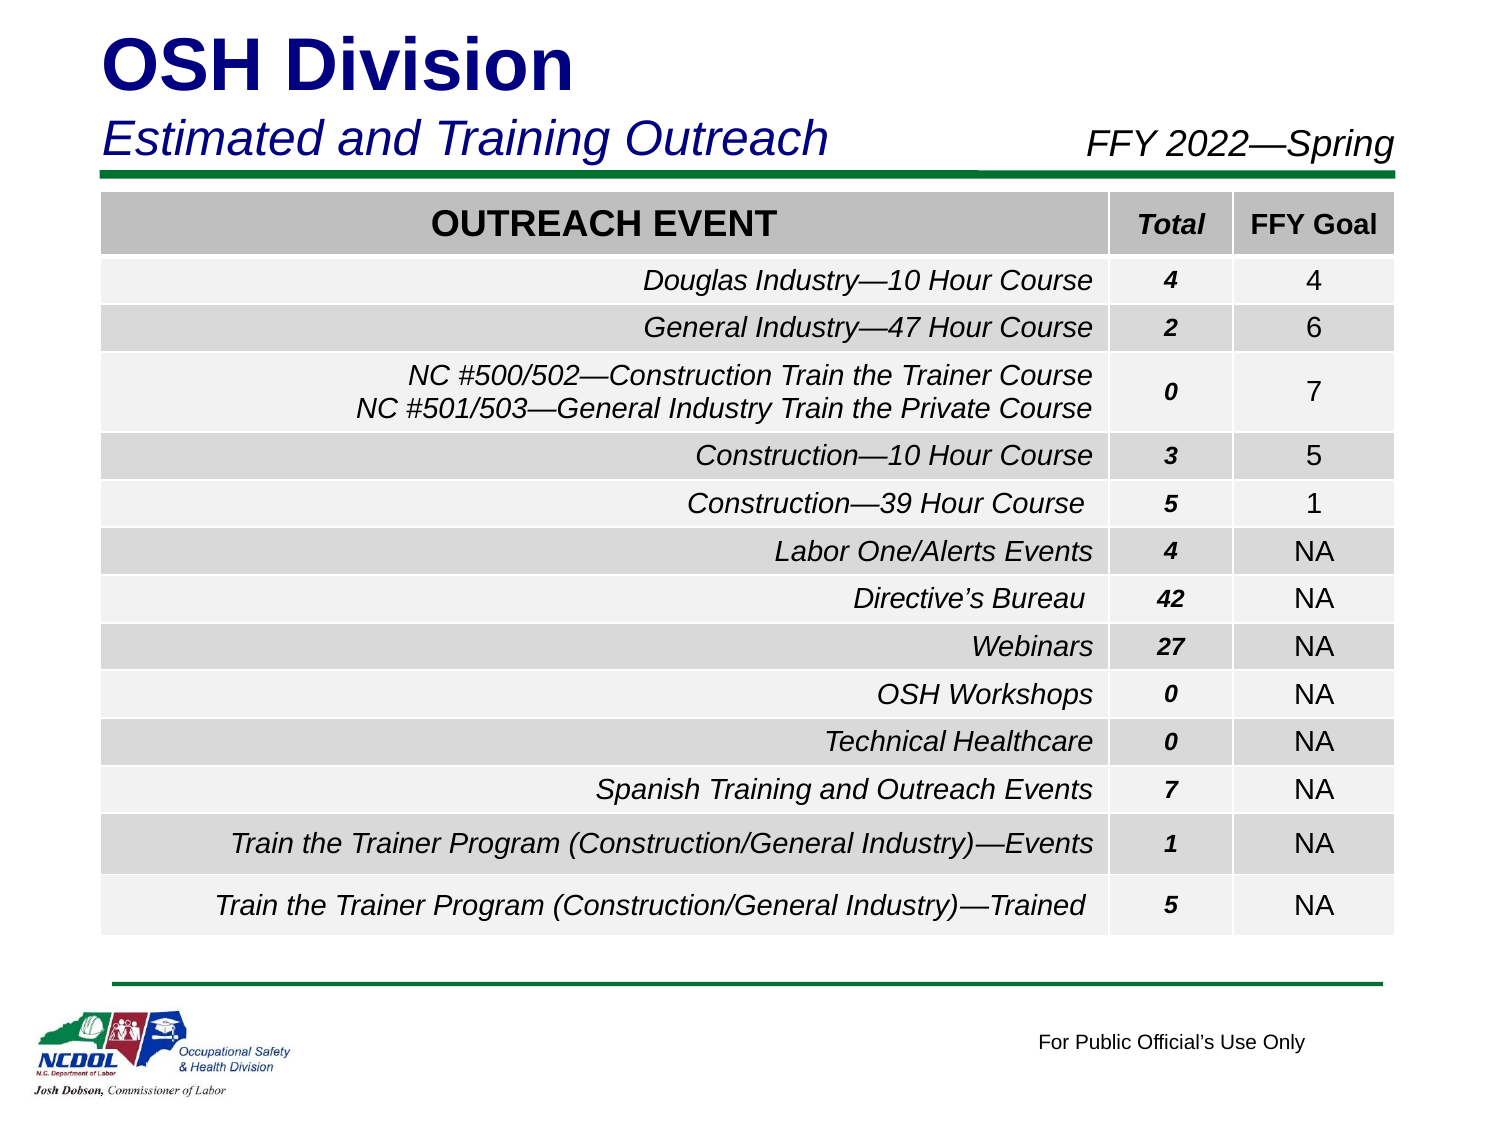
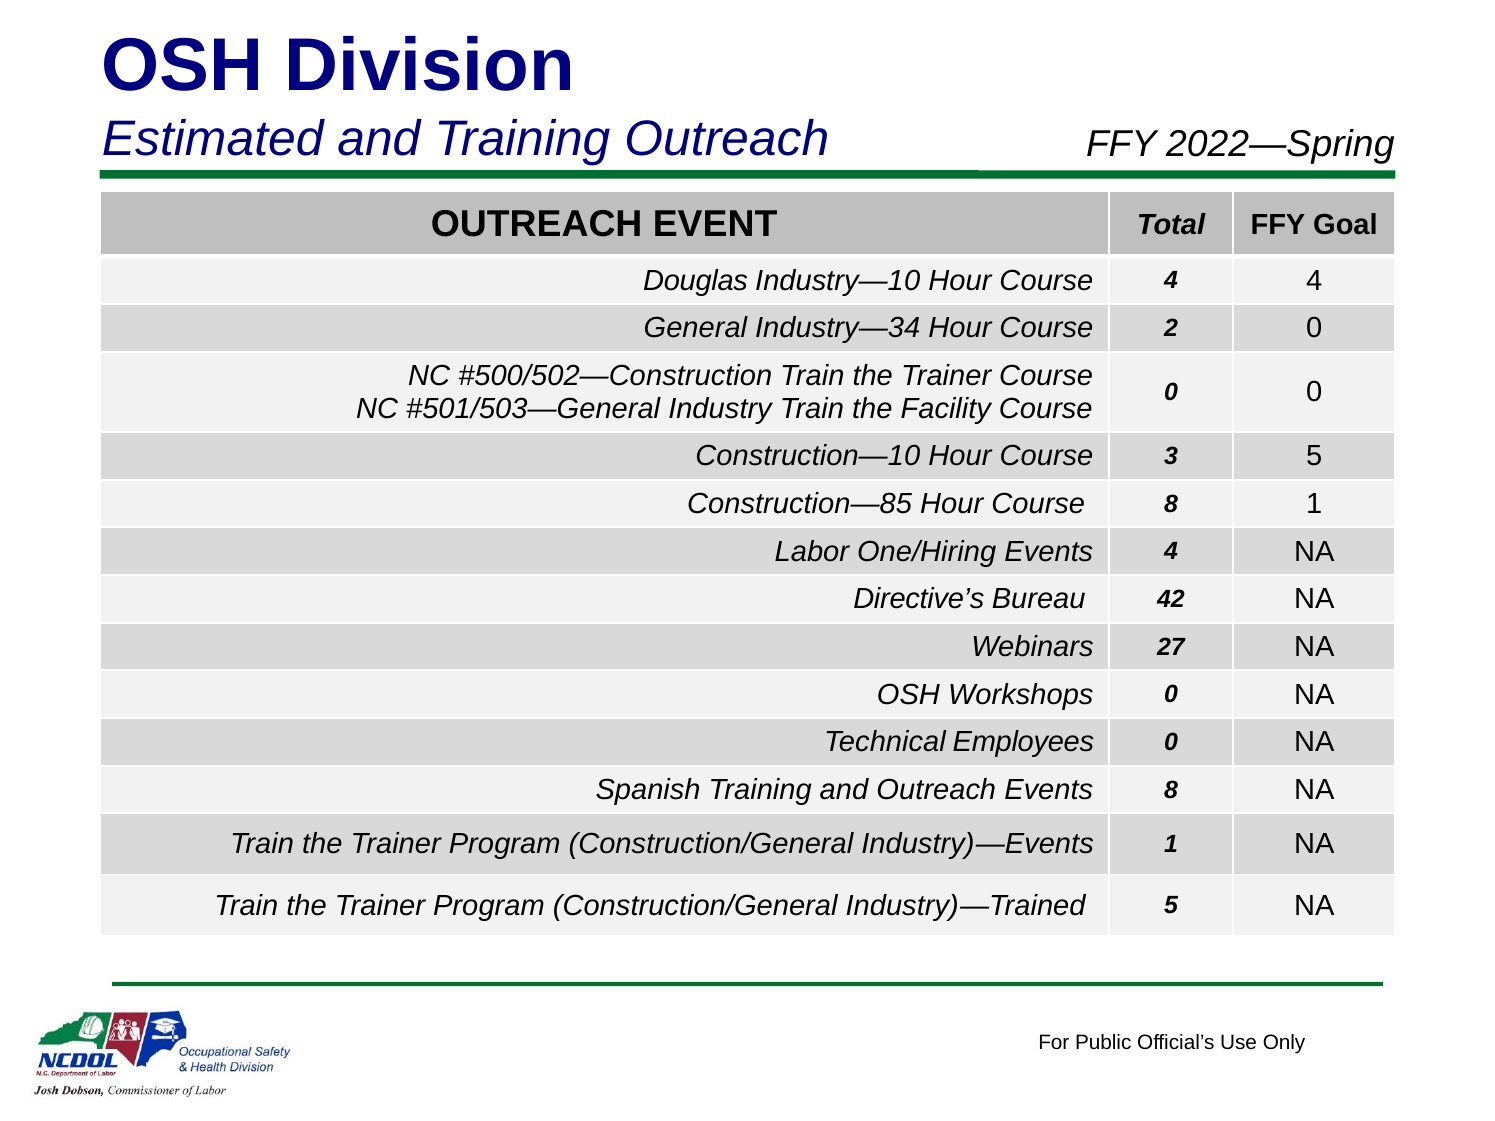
Industry—47: Industry—47 -> Industry—34
2 6: 6 -> 0
0 7: 7 -> 0
Private: Private -> Facility
Construction—39: Construction—39 -> Construction—85
Course 5: 5 -> 8
One/Alerts: One/Alerts -> One/Hiring
Healthcare: Healthcare -> Employees
Events 7: 7 -> 8
